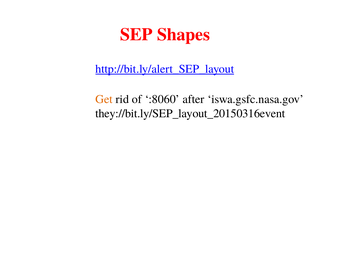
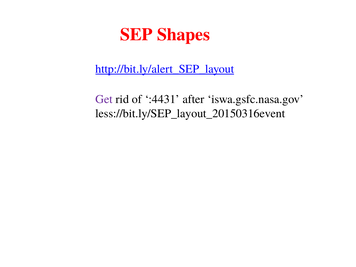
Get colour: orange -> purple
:8060: :8060 -> :4431
they://bit.ly/SEP_layout_20150316event: they://bit.ly/SEP_layout_20150316event -> less://bit.ly/SEP_layout_20150316event
